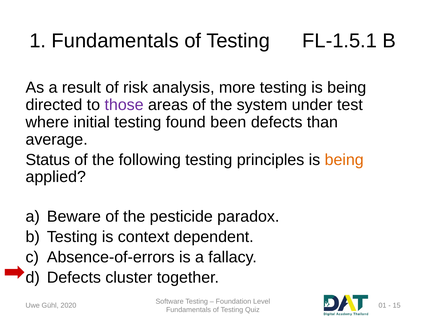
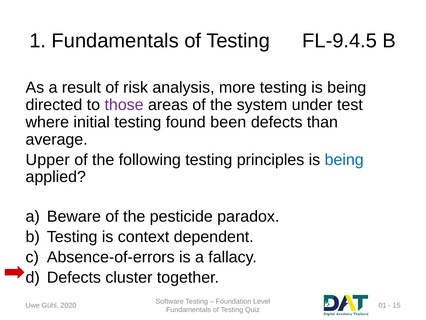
FL-1.5.1: FL-1.5.1 -> FL-9.4.5
Status: Status -> Upper
being at (344, 159) colour: orange -> blue
